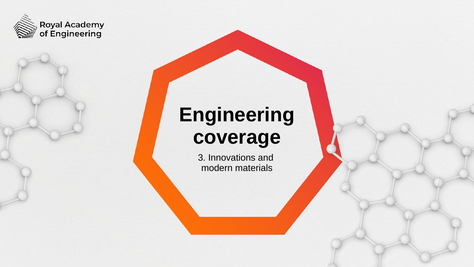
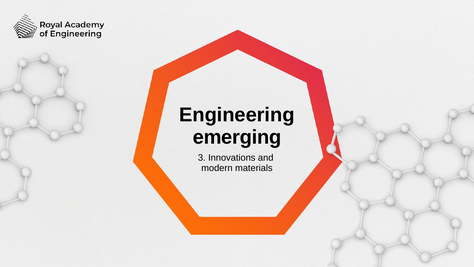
coverage: coverage -> emerging
